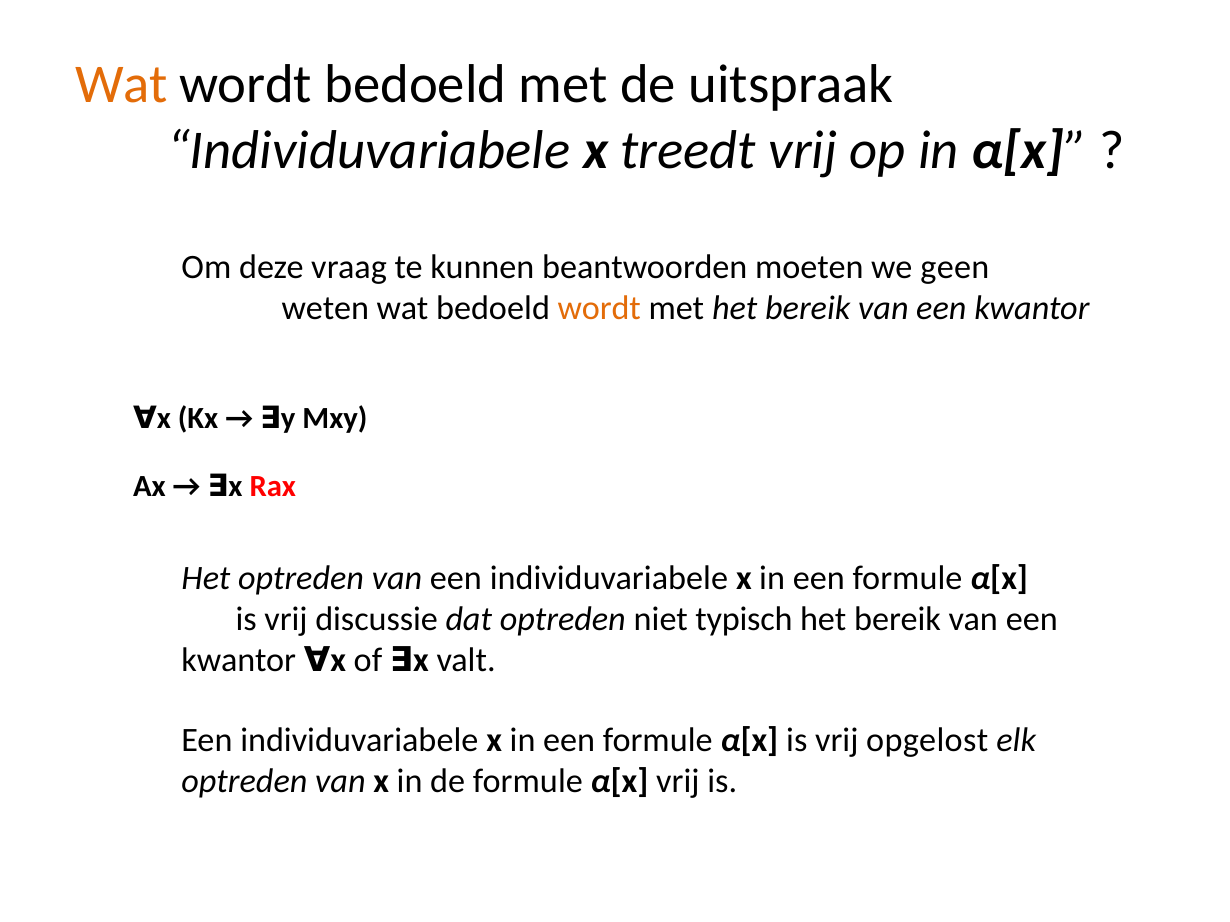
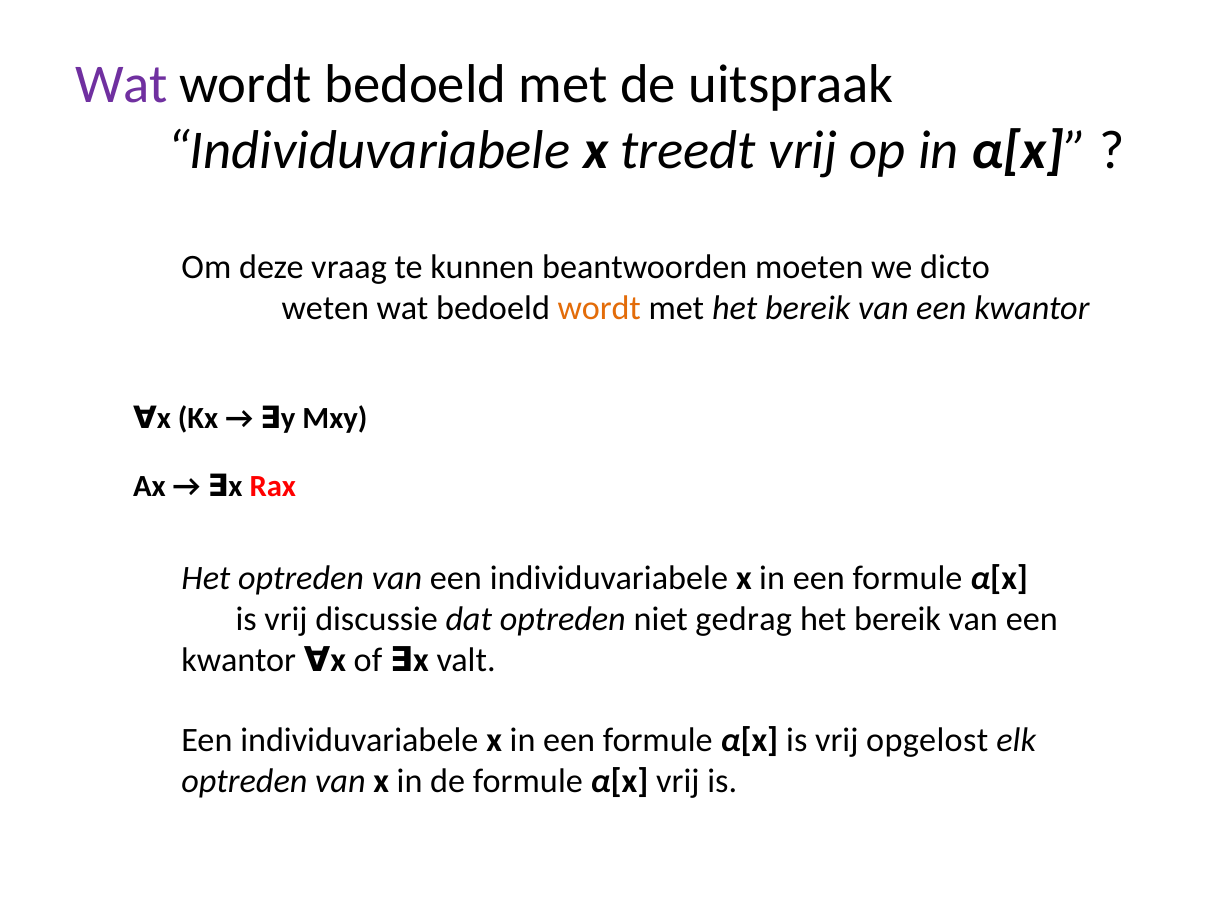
Wat at (122, 85) colour: orange -> purple
geen: geen -> dicto
typisch: typisch -> gedrag
